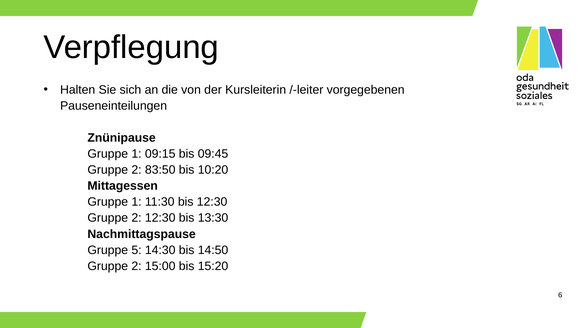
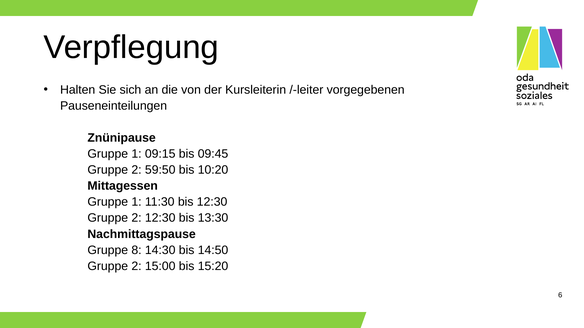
83:50: 83:50 -> 59:50
5: 5 -> 8
